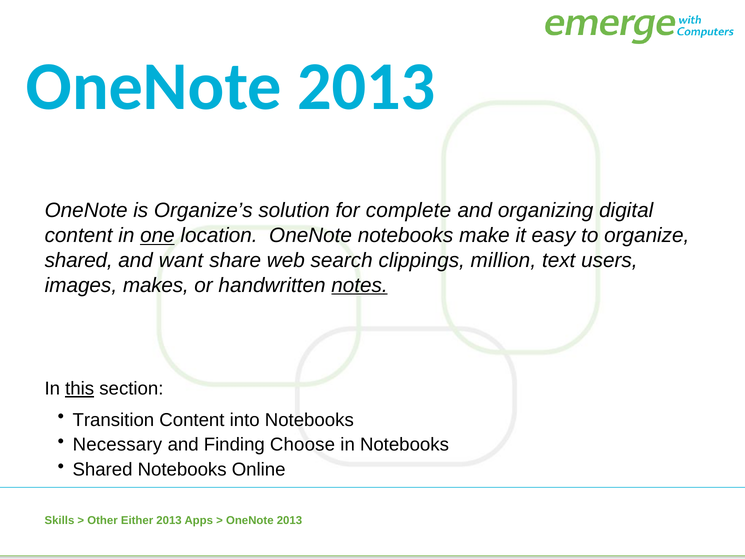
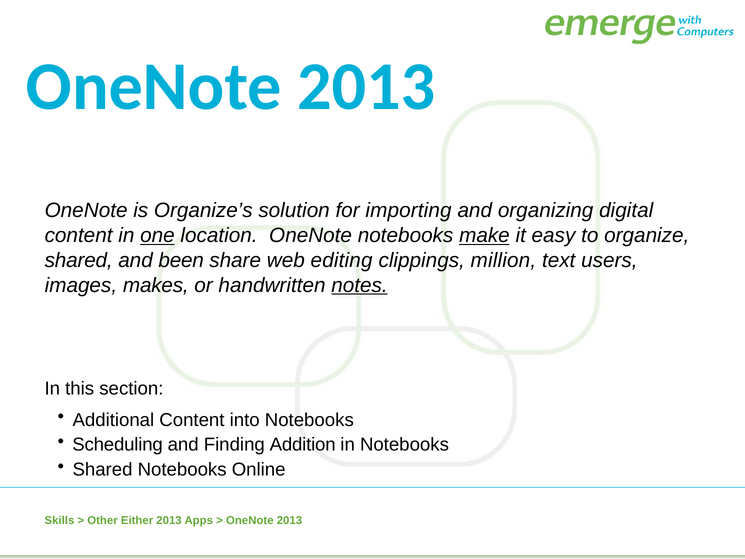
complete: complete -> importing
make underline: none -> present
want: want -> been
search: search -> editing
this underline: present -> none
Transition: Transition -> Additional
Necessary: Necessary -> Scheduling
Choose: Choose -> Addition
